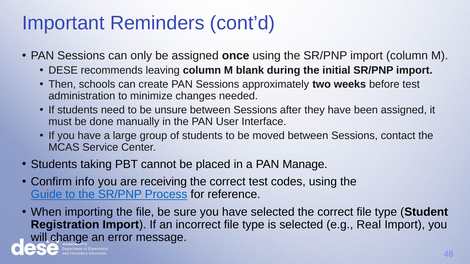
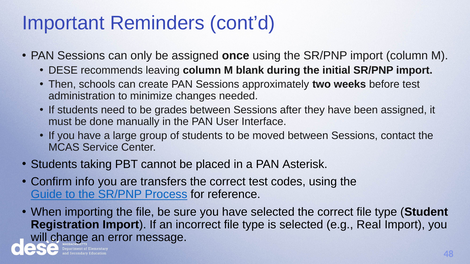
unsure: unsure -> grades
Manage: Manage -> Asterisk
receiving: receiving -> transfers
